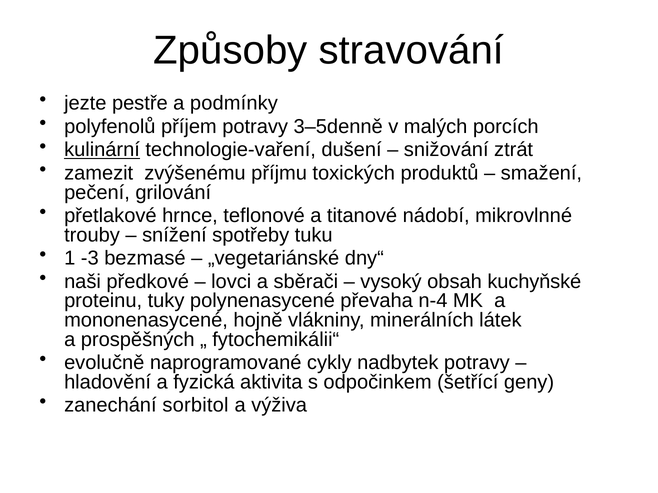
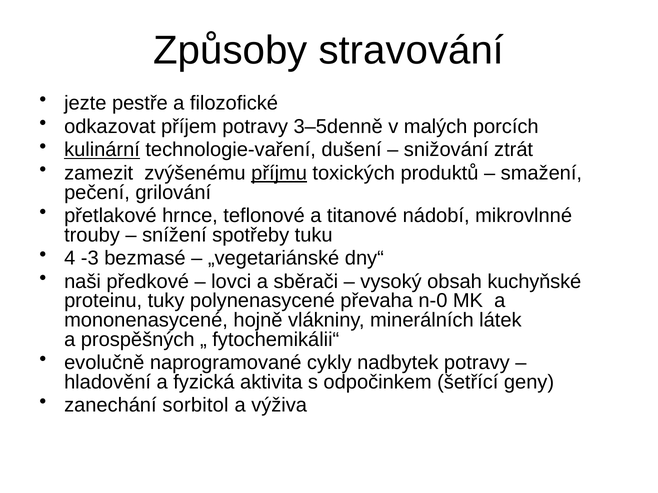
podmínky: podmínky -> filozofické
polyfenolů: polyfenolů -> odkazovat
příjmu underline: none -> present
1: 1 -> 4
n-4: n-4 -> n-0
